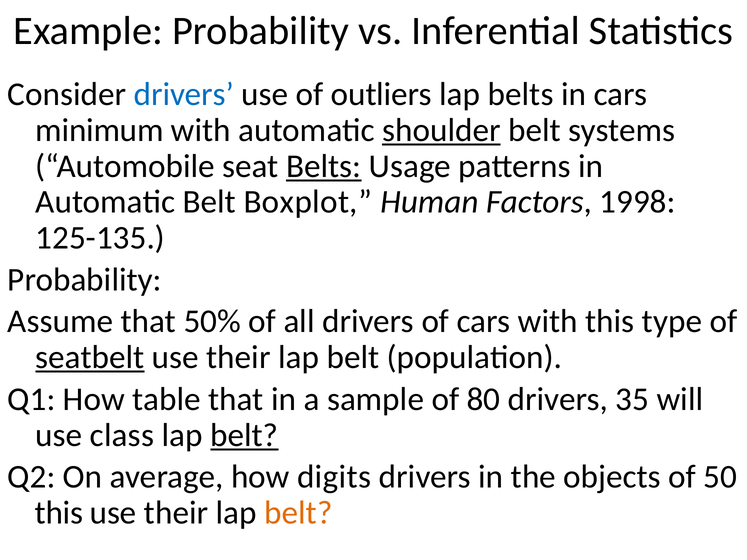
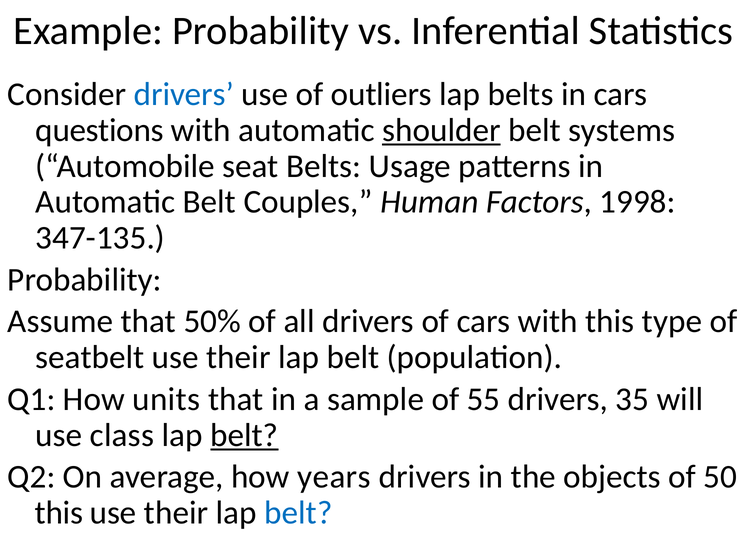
minimum: minimum -> questions
Belts at (324, 166) underline: present -> none
Boxplot: Boxplot -> Couples
125-135: 125-135 -> 347-135
seatbelt underline: present -> none
table: table -> units
80: 80 -> 55
digits: digits -> years
belt at (298, 513) colour: orange -> blue
